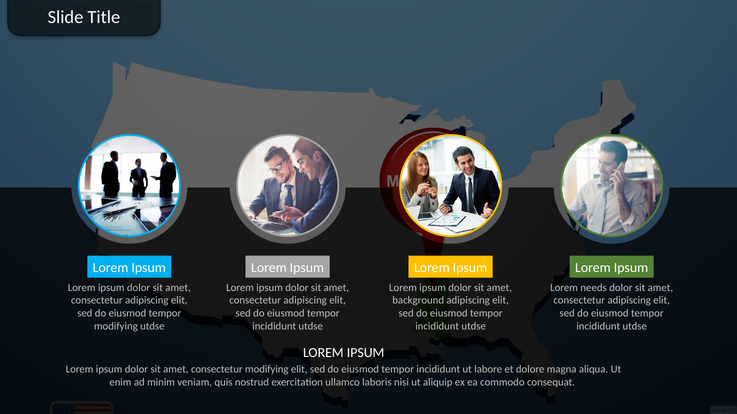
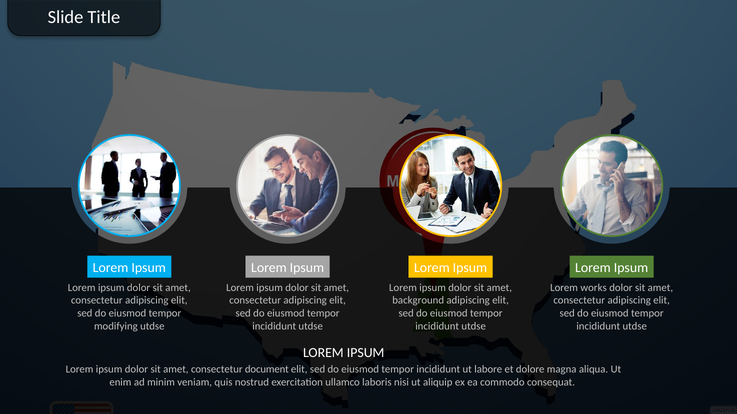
needs: needs -> works
consectetur modifying: modifying -> document
